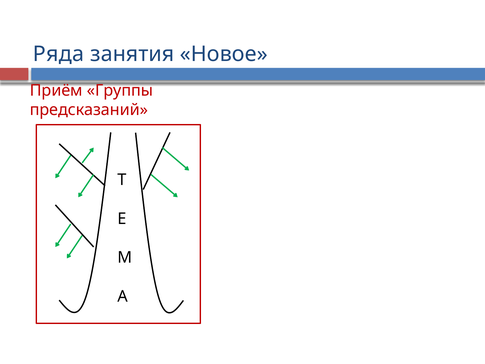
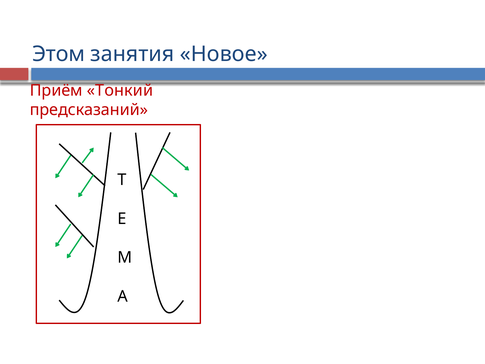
Ряда: Ряда -> Этом
Группы: Группы -> Тонкий
